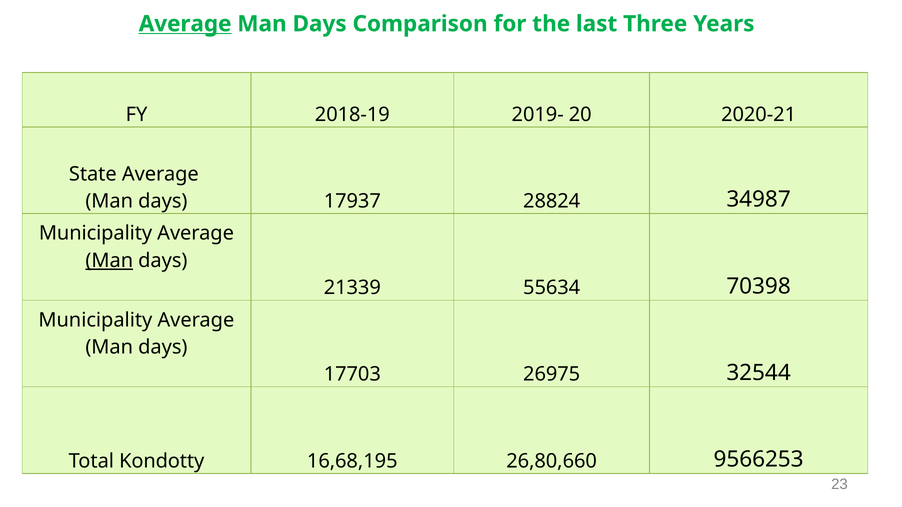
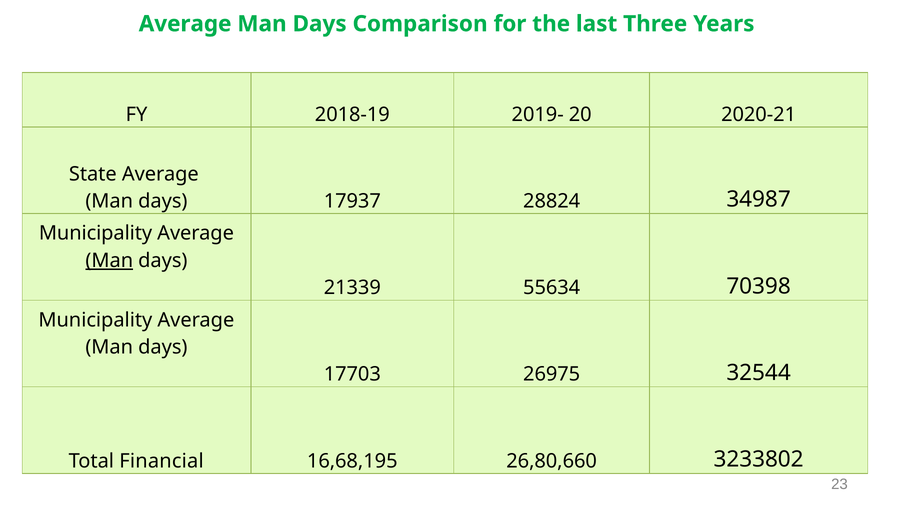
Average at (185, 24) underline: present -> none
Kondotty: Kondotty -> Financial
9566253: 9566253 -> 3233802
